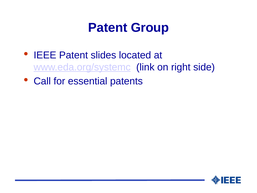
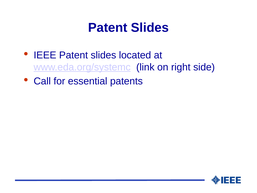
Group at (150, 28): Group -> Slides
